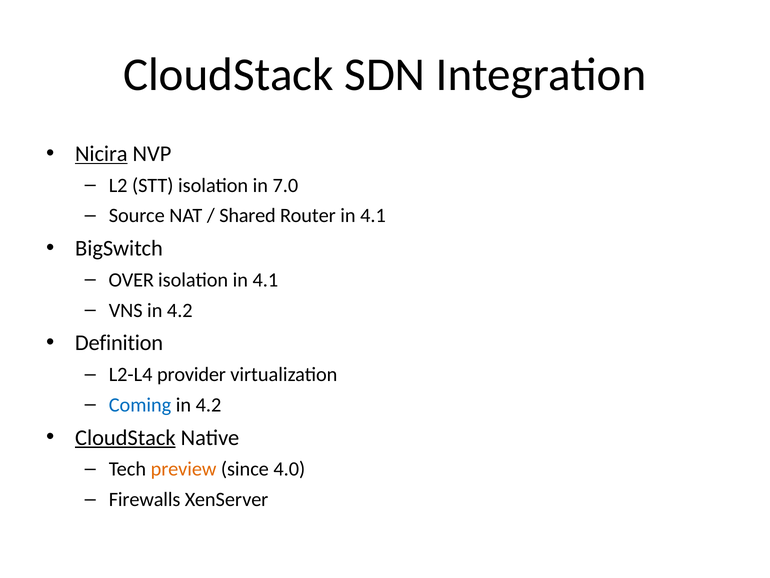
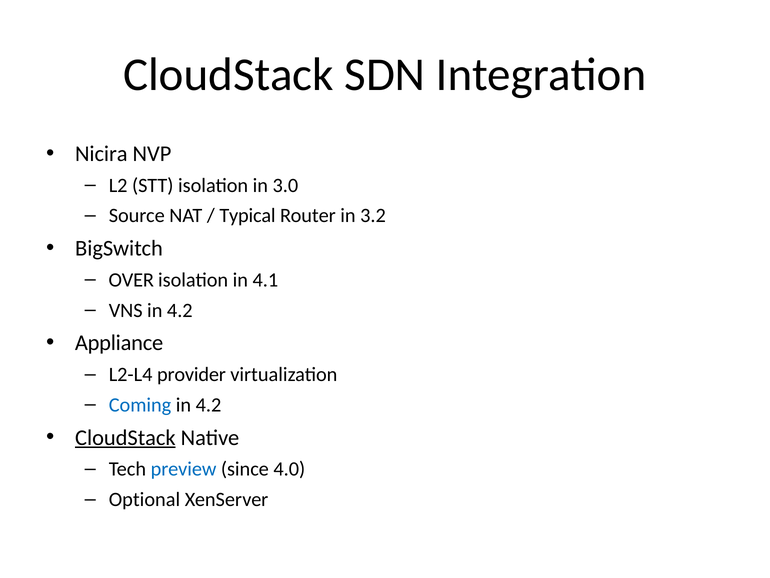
Nicira underline: present -> none
7.0: 7.0 -> 3.0
Shared: Shared -> Typical
Router in 4.1: 4.1 -> 3.2
Definition: Definition -> Appliance
preview colour: orange -> blue
Firewalls: Firewalls -> Optional
